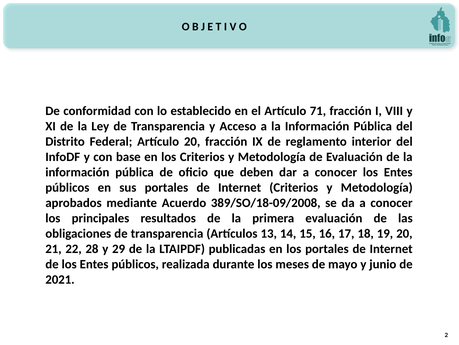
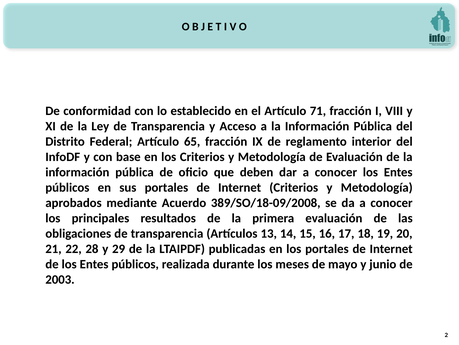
Artículo 20: 20 -> 65
2021: 2021 -> 2003
